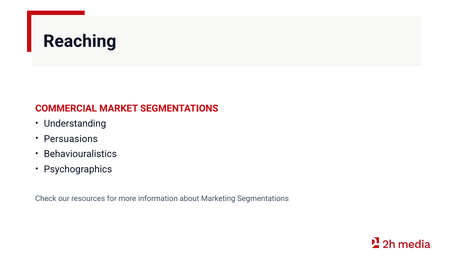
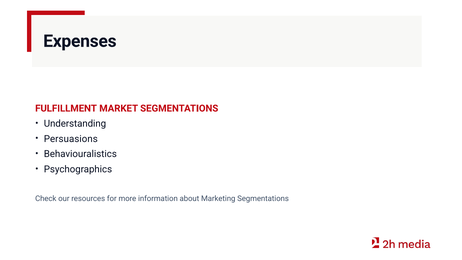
Reaching: Reaching -> Expenses
COMMERCIAL: COMMERCIAL -> FULFILLMENT
